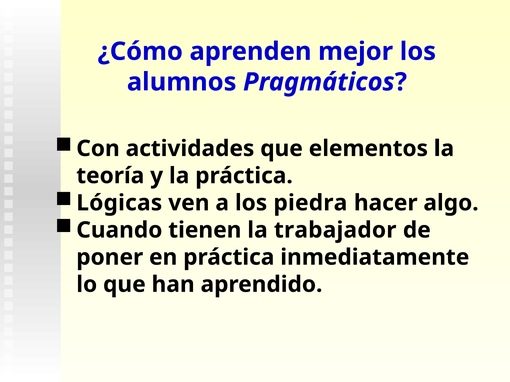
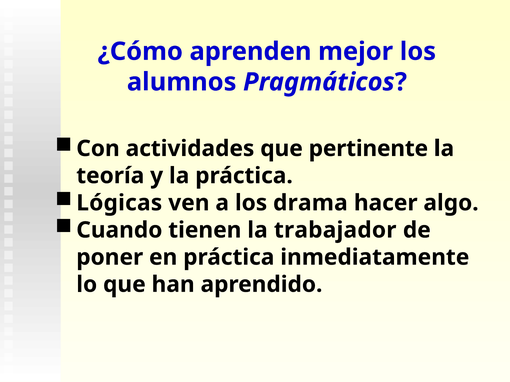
elementos: elementos -> pertinente
piedra: piedra -> drama
